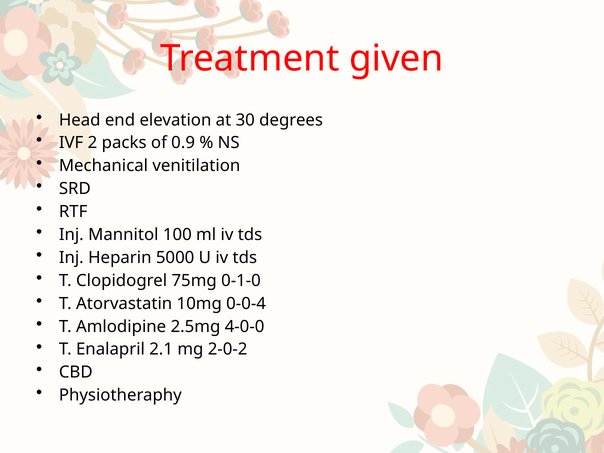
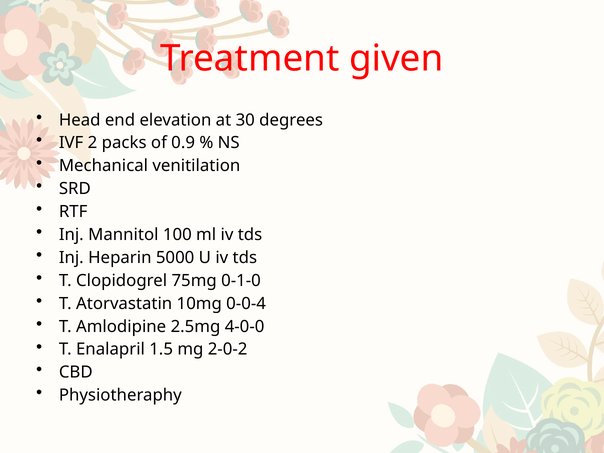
2.1: 2.1 -> 1.5
